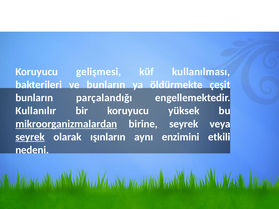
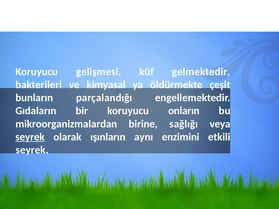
kullanılması: kullanılması -> gelmektedir
ve bunların: bunların -> kimyasal
Kullanılır: Kullanılır -> Gıdaların
yüksek: yüksek -> onların
mikroorganizmalardan underline: present -> none
birine seyrek: seyrek -> sağlığı
nedeni at (32, 150): nedeni -> seyrek
